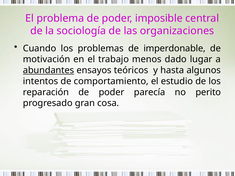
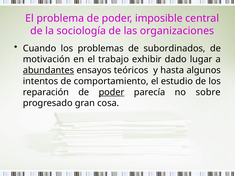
imperdonable: imperdonable -> subordinados
menos: menos -> exhibir
poder at (112, 92) underline: none -> present
perito: perito -> sobre
